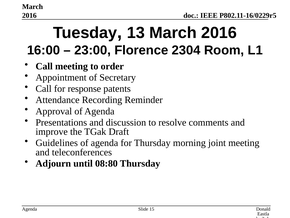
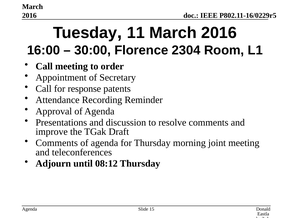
13: 13 -> 11
23:00: 23:00 -> 30:00
Guidelines at (57, 143): Guidelines -> Comments
08:80: 08:80 -> 08:12
